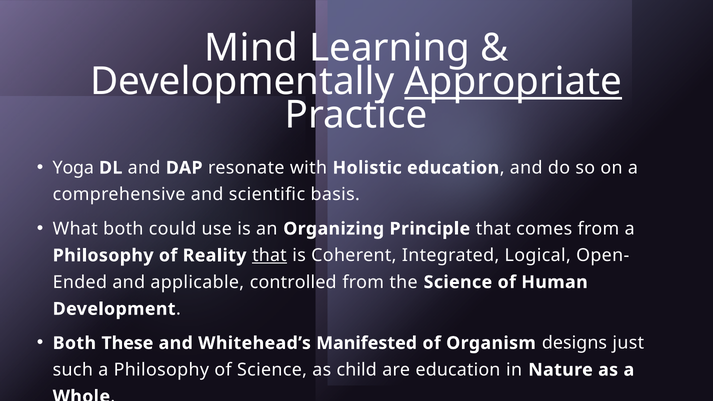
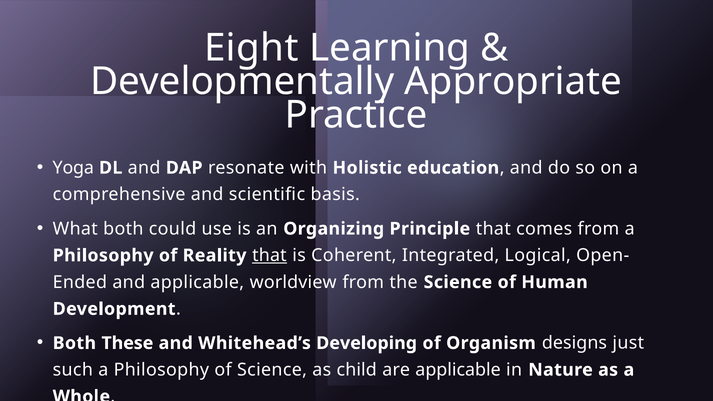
Mind: Mind -> Eight
Appropriate underline: present -> none
controlled: controlled -> worldview
Manifested: Manifested -> Developing
are education: education -> applicable
